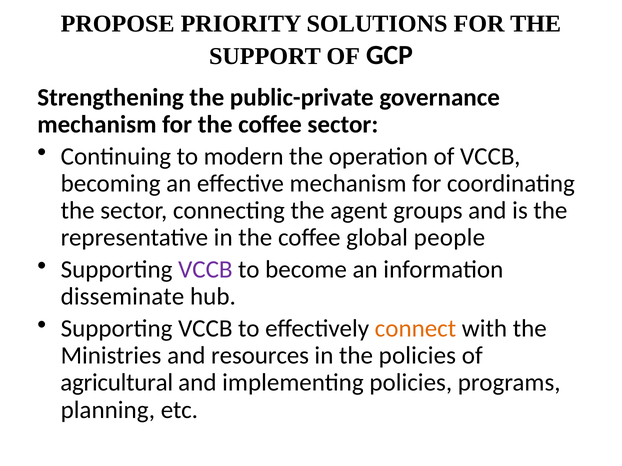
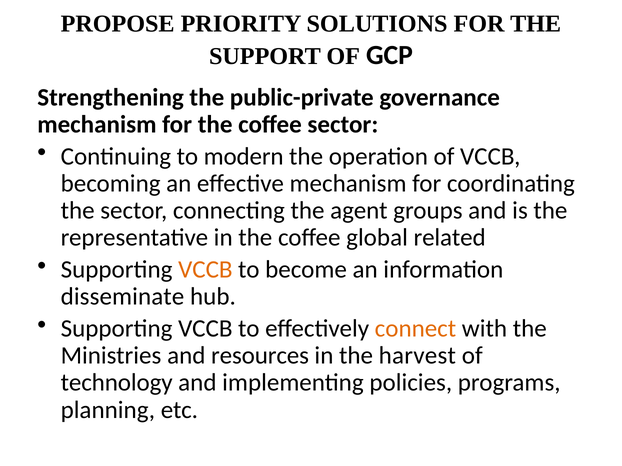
people: people -> related
VCCB at (205, 270) colour: purple -> orange
the policies: policies -> harvest
agricultural: agricultural -> technology
